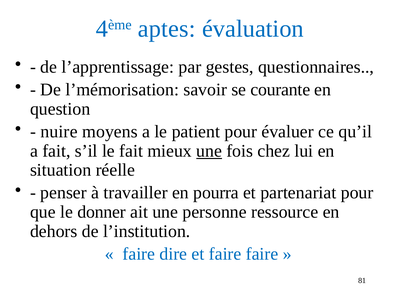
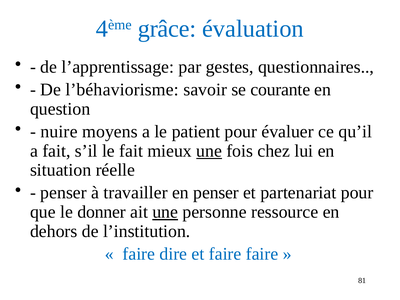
aptes: aptes -> grâce
l’mémorisation: l’mémorisation -> l’béhaviorisme
en pourra: pourra -> penser
une at (165, 212) underline: none -> present
